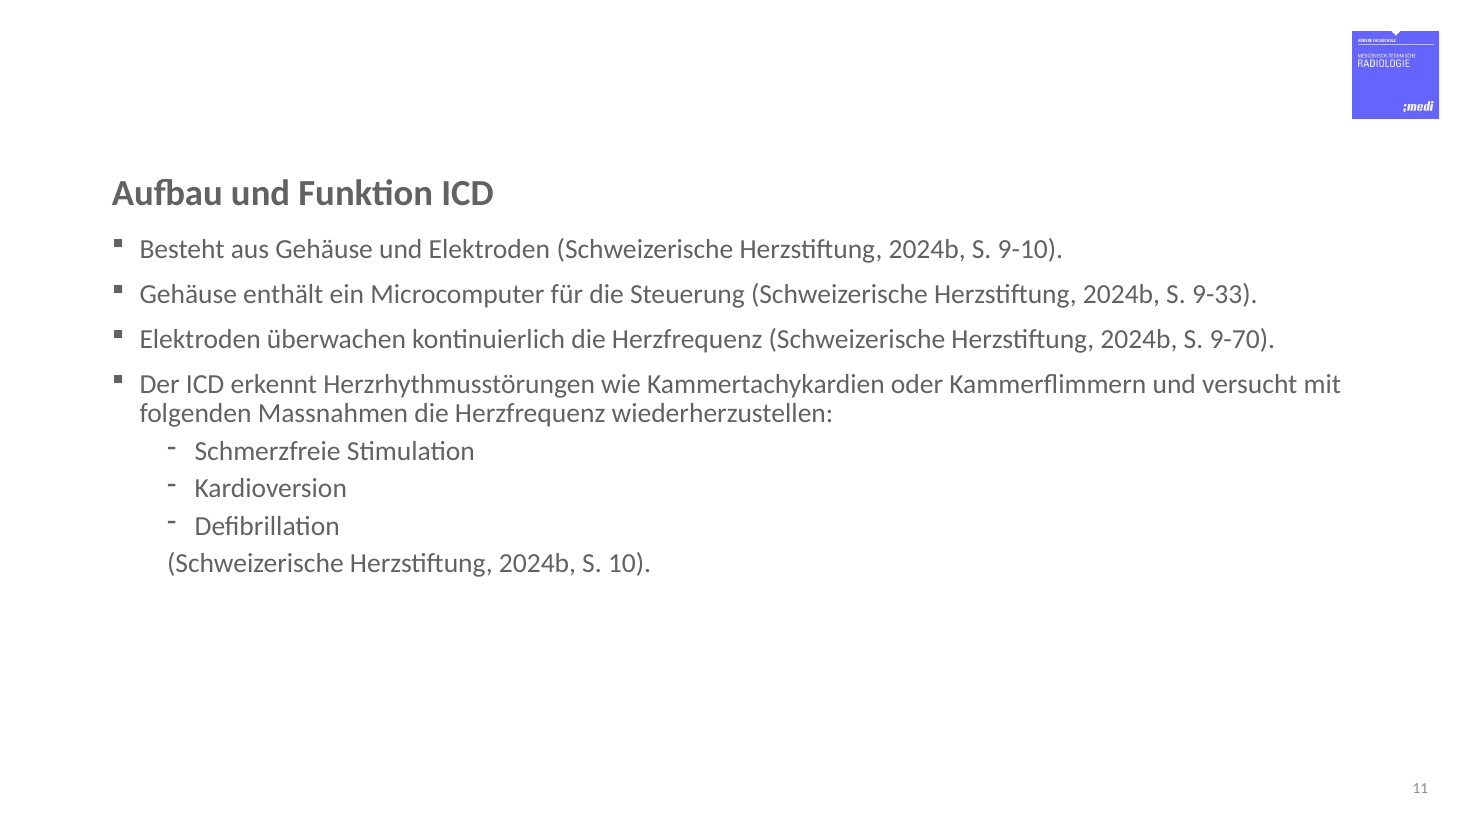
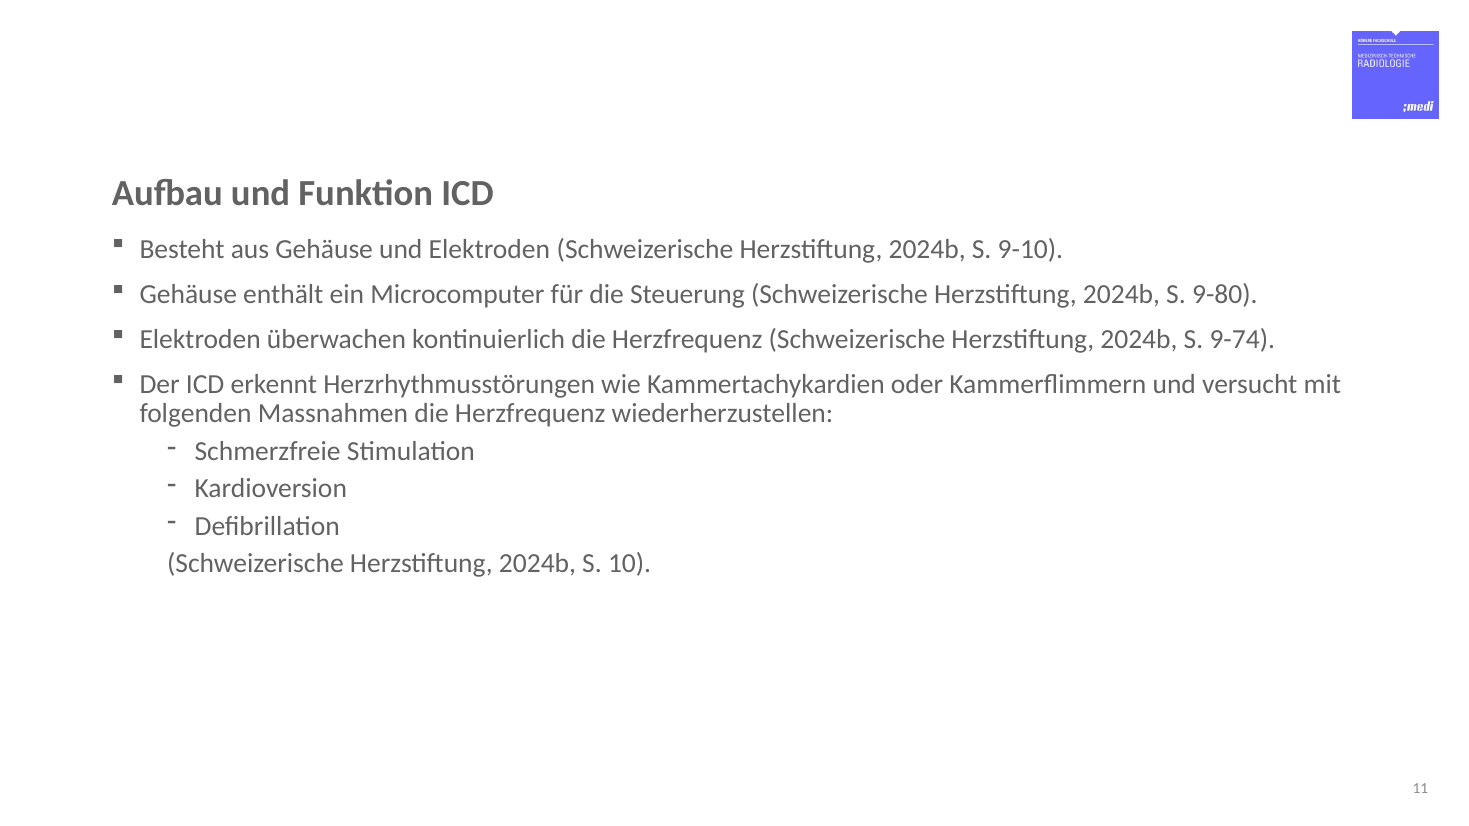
9-33: 9-33 -> 9-80
9-70: 9-70 -> 9-74
